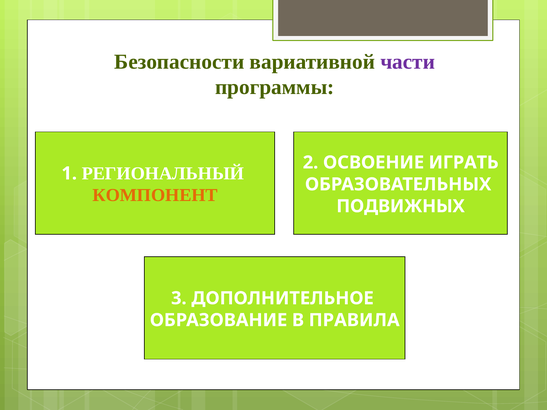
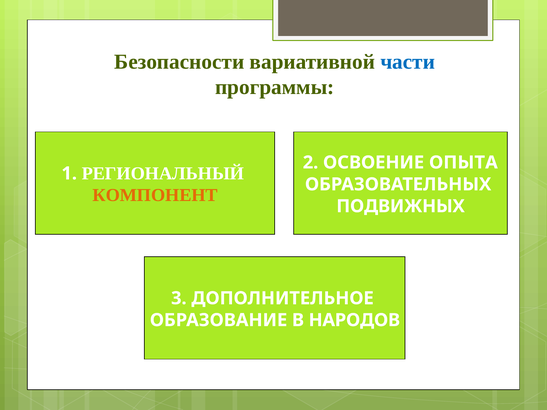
части colour: purple -> blue
ИГРАТЬ: ИГРАТЬ -> ОПЫТА
ПРАВИЛА: ПРАВИЛА -> НАРОДОВ
